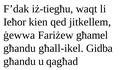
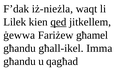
iż-tiegħu: iż-tiegħu -> iż-nieżla
Ieħor: Ieħor -> Lilek
qed underline: none -> present
Gidba: Gidba -> Imma
